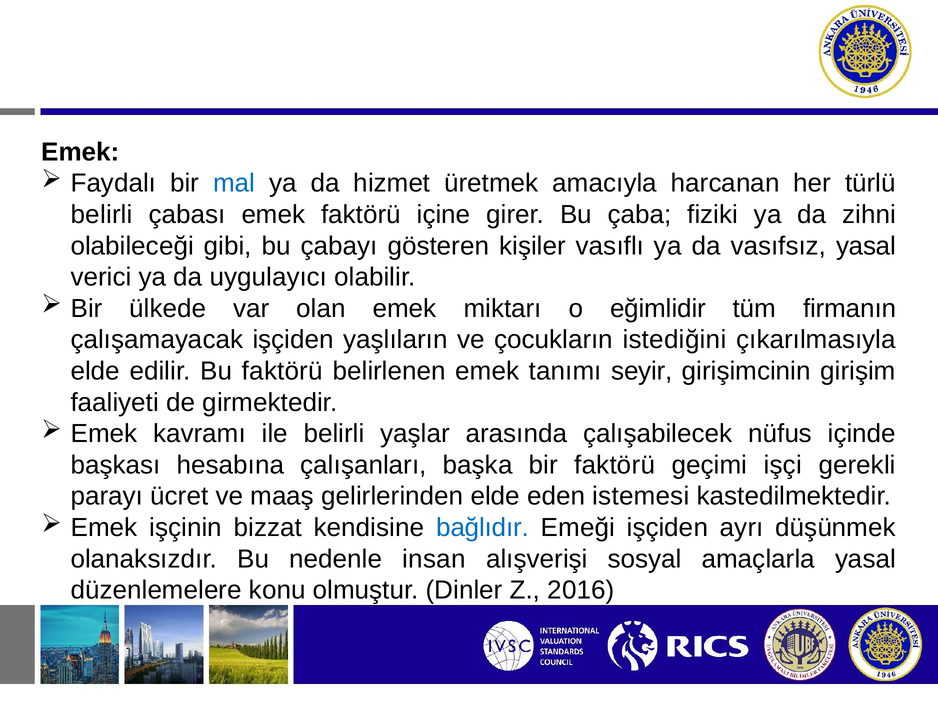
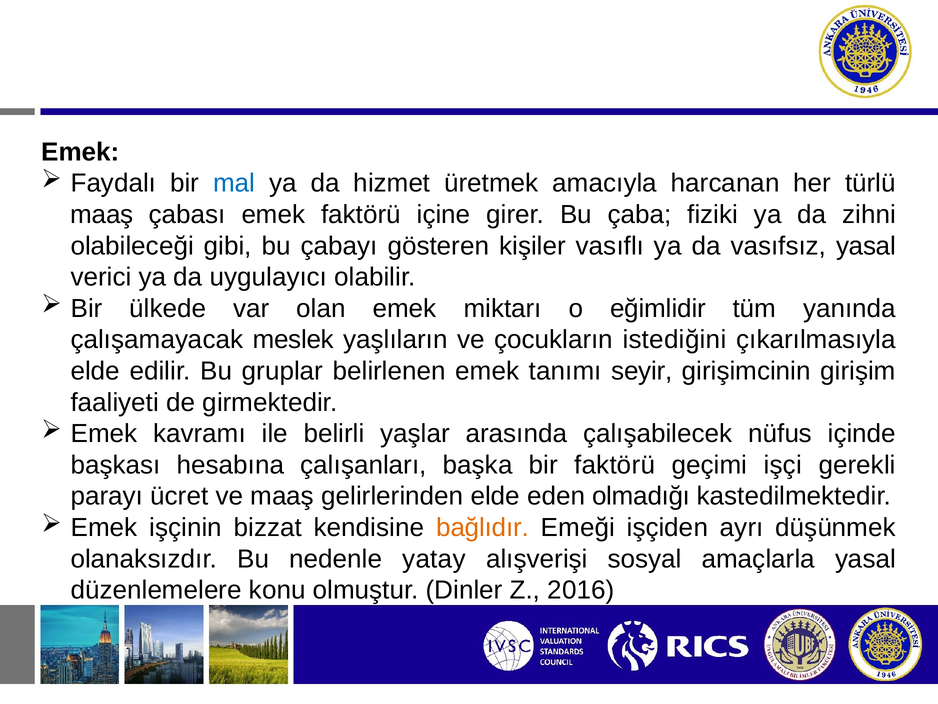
belirli at (102, 214): belirli -> maaş
firmanın: firmanın -> yanında
çalışamayacak işçiden: işçiden -> meslek
Bu faktörü: faktörü -> gruplar
istemesi: istemesi -> olmadığı
bağlıdır colour: blue -> orange
insan: insan -> yatay
